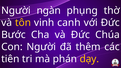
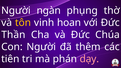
canh: canh -> hoan
Bước: Bước -> Thần
dạy colour: yellow -> pink
